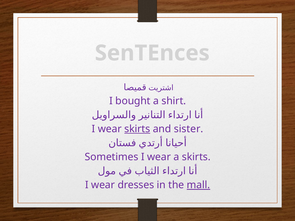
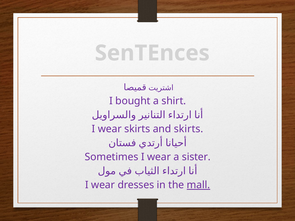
skirts at (137, 129) underline: present -> none
and sister: sister -> skirts
a skirts: skirts -> sister
